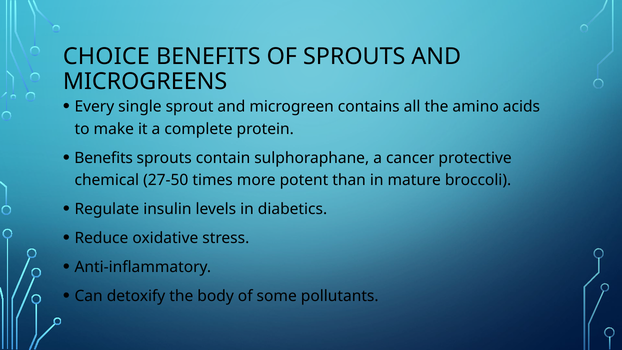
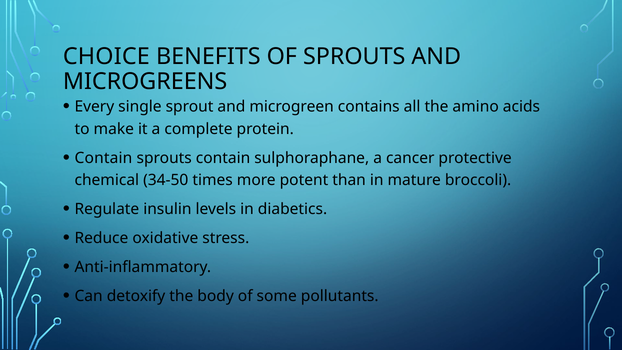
Benefits at (104, 158): Benefits -> Contain
27-50: 27-50 -> 34-50
